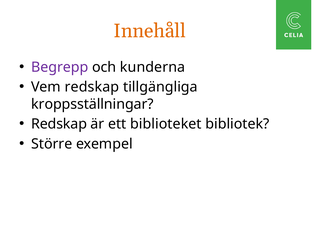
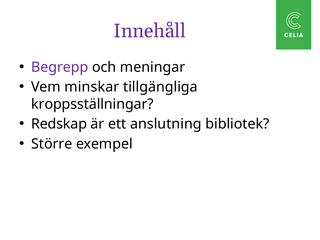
Innehåll colour: orange -> purple
kunderna: kunderna -> meningar
Vem redskap: redskap -> minskar
biblioteket: biblioteket -> anslutning
